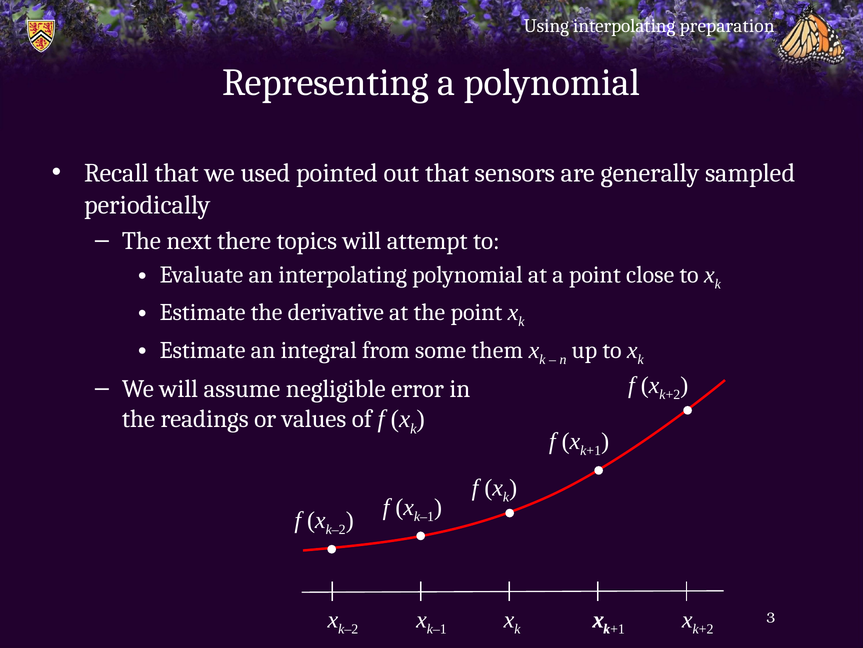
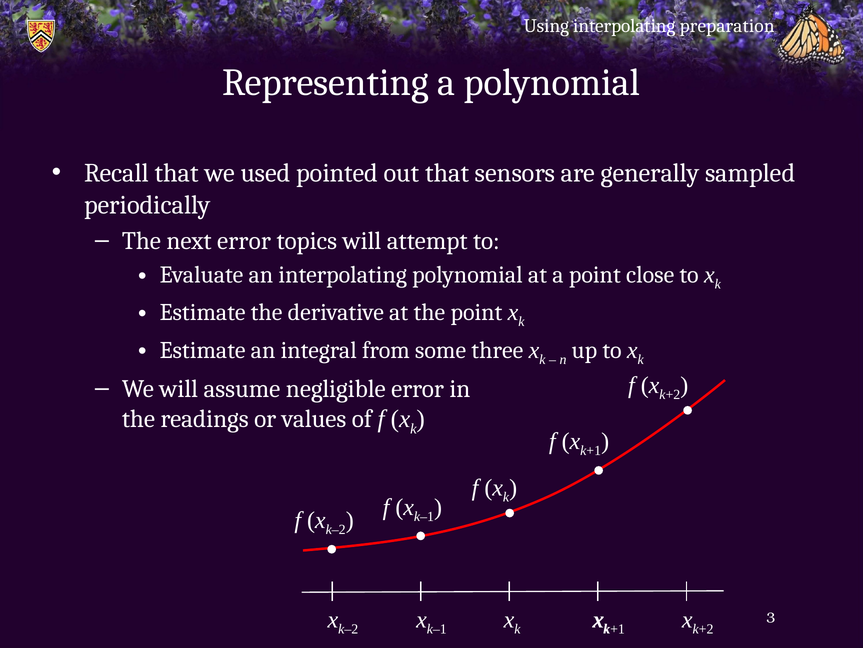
next there: there -> error
them: them -> three
